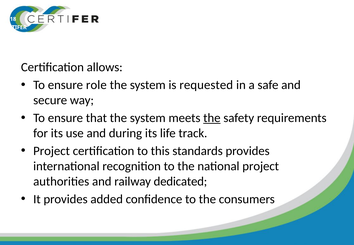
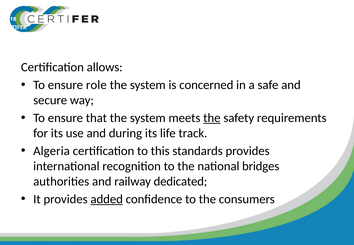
requested: requested -> concerned
Project at (52, 151): Project -> Algeria
national project: project -> bridges
added underline: none -> present
